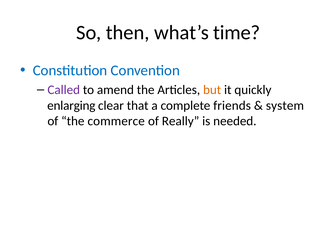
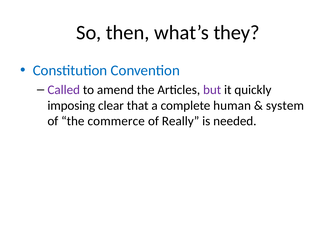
time: time -> they
but colour: orange -> purple
enlarging: enlarging -> imposing
friends: friends -> human
